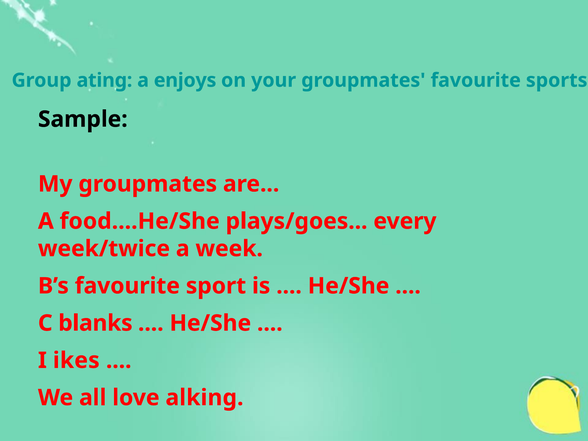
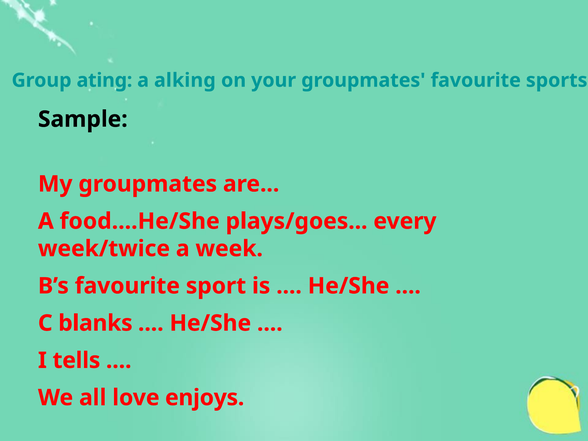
enjoys: enjoys -> alking
ikes: ikes -> tells
alking: alking -> enjoys
